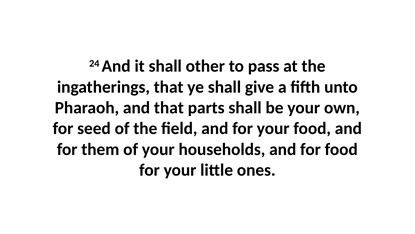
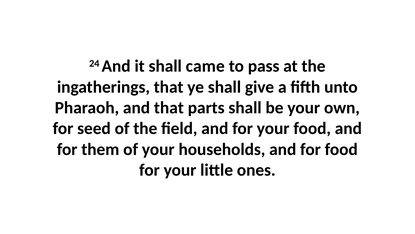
other: other -> came
